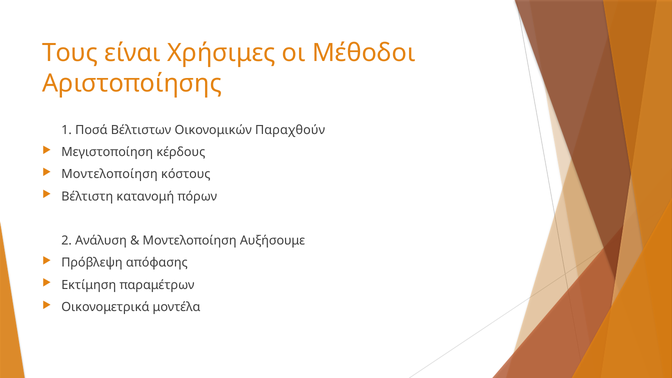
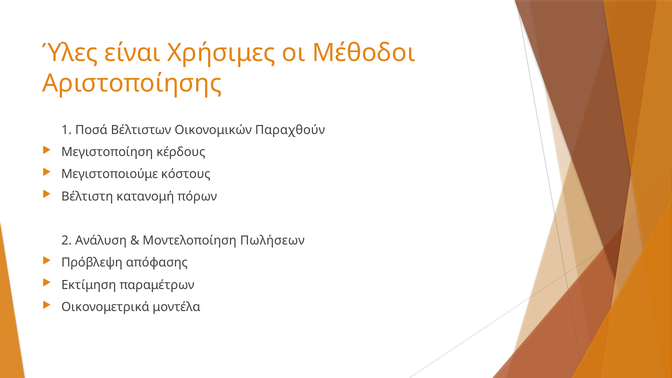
Τους: Τους -> Ύλες
Μοντελοποίηση at (110, 174): Μοντελοποίηση -> Μεγιστοποιούμε
Αυξήσουμε: Αυξήσουμε -> Πωλήσεων
